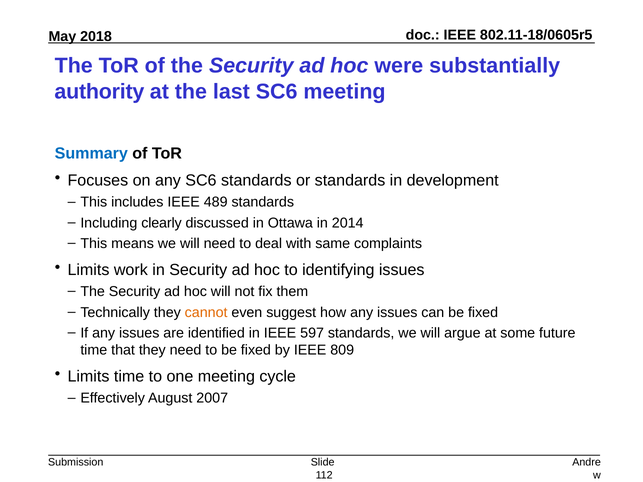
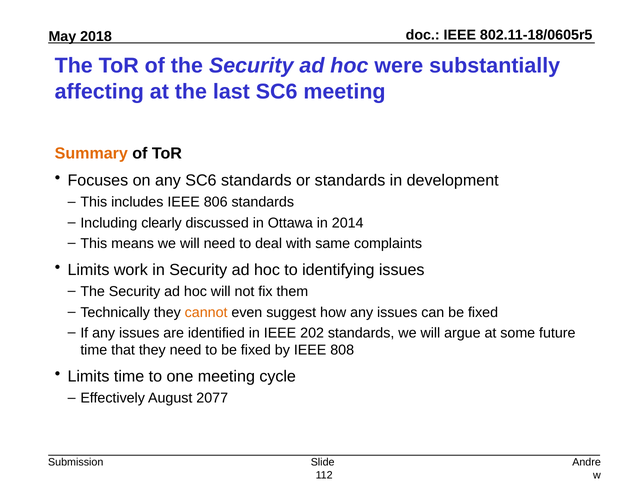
authority: authority -> affecting
Summary colour: blue -> orange
489: 489 -> 806
597: 597 -> 202
809: 809 -> 808
2007: 2007 -> 2077
